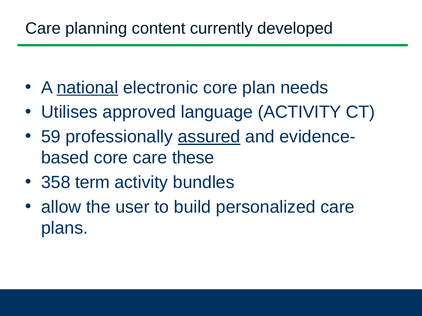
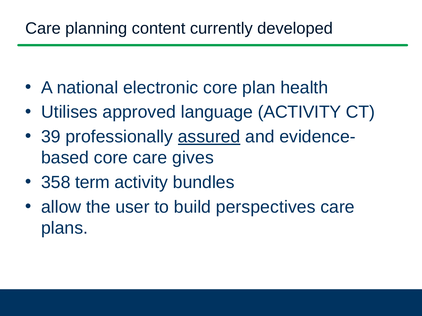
national underline: present -> none
needs: needs -> health
59: 59 -> 39
these: these -> gives
personalized: personalized -> perspectives
